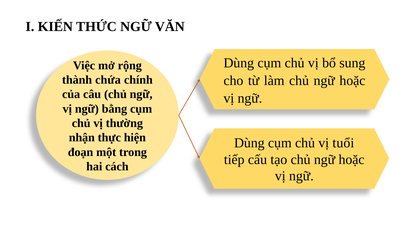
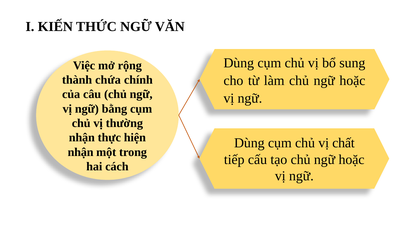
tuổi: tuổi -> chất
đoạn at (81, 152): đoạn -> nhận
